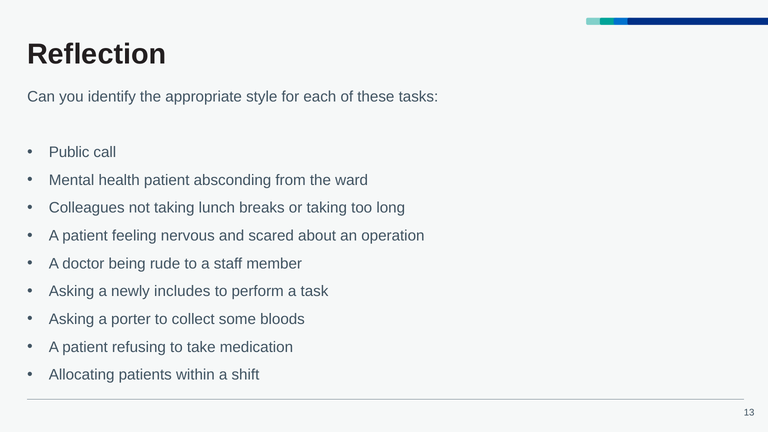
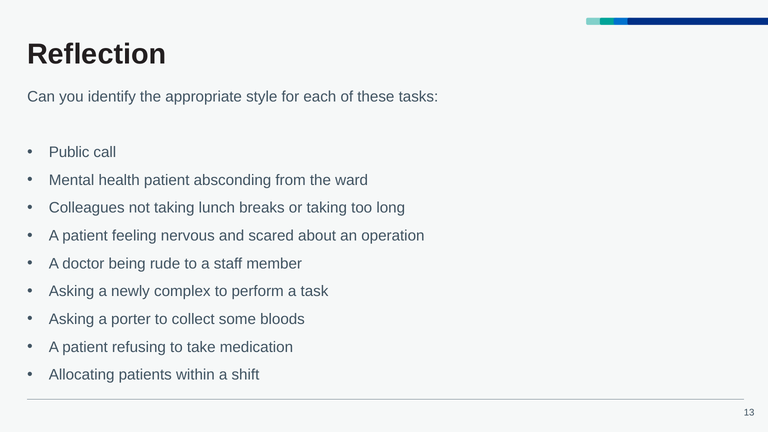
includes: includes -> complex
